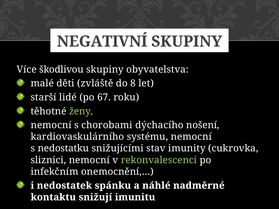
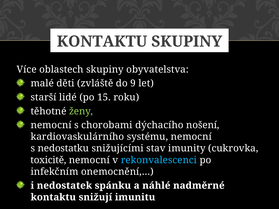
NEGATIVNÍ at (102, 42): NEGATIVNÍ -> KONTAKTU
škodlivou: škodlivou -> oblastech
8: 8 -> 9
67: 67 -> 15
sliznici: sliznici -> toxicitě
rekonvalescenci colour: light green -> light blue
